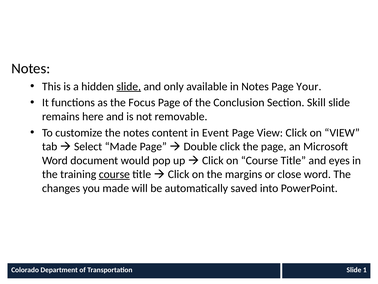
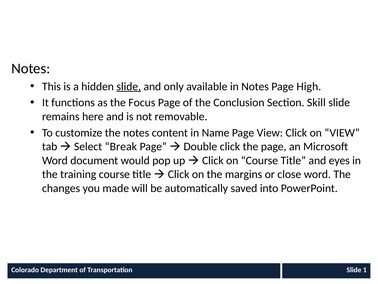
Your: Your -> High
Event: Event -> Name
Select Made: Made -> Break
course at (114, 174) underline: present -> none
